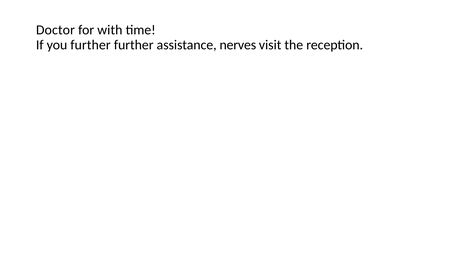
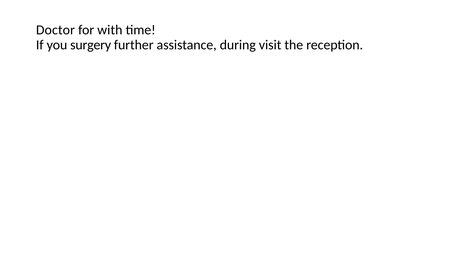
you further: further -> surgery
nerves: nerves -> during
